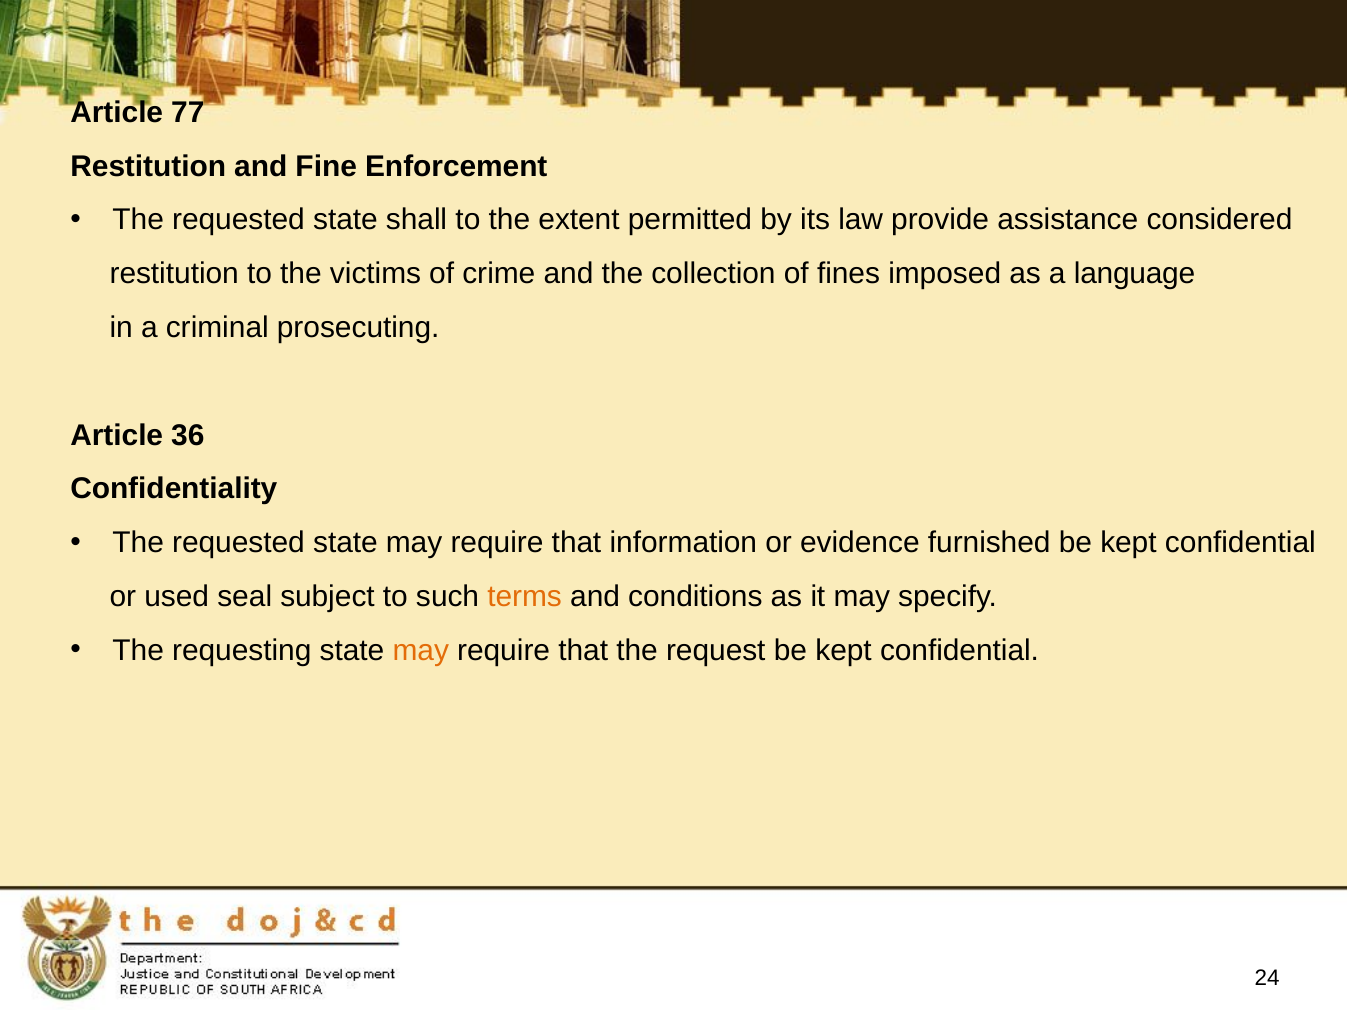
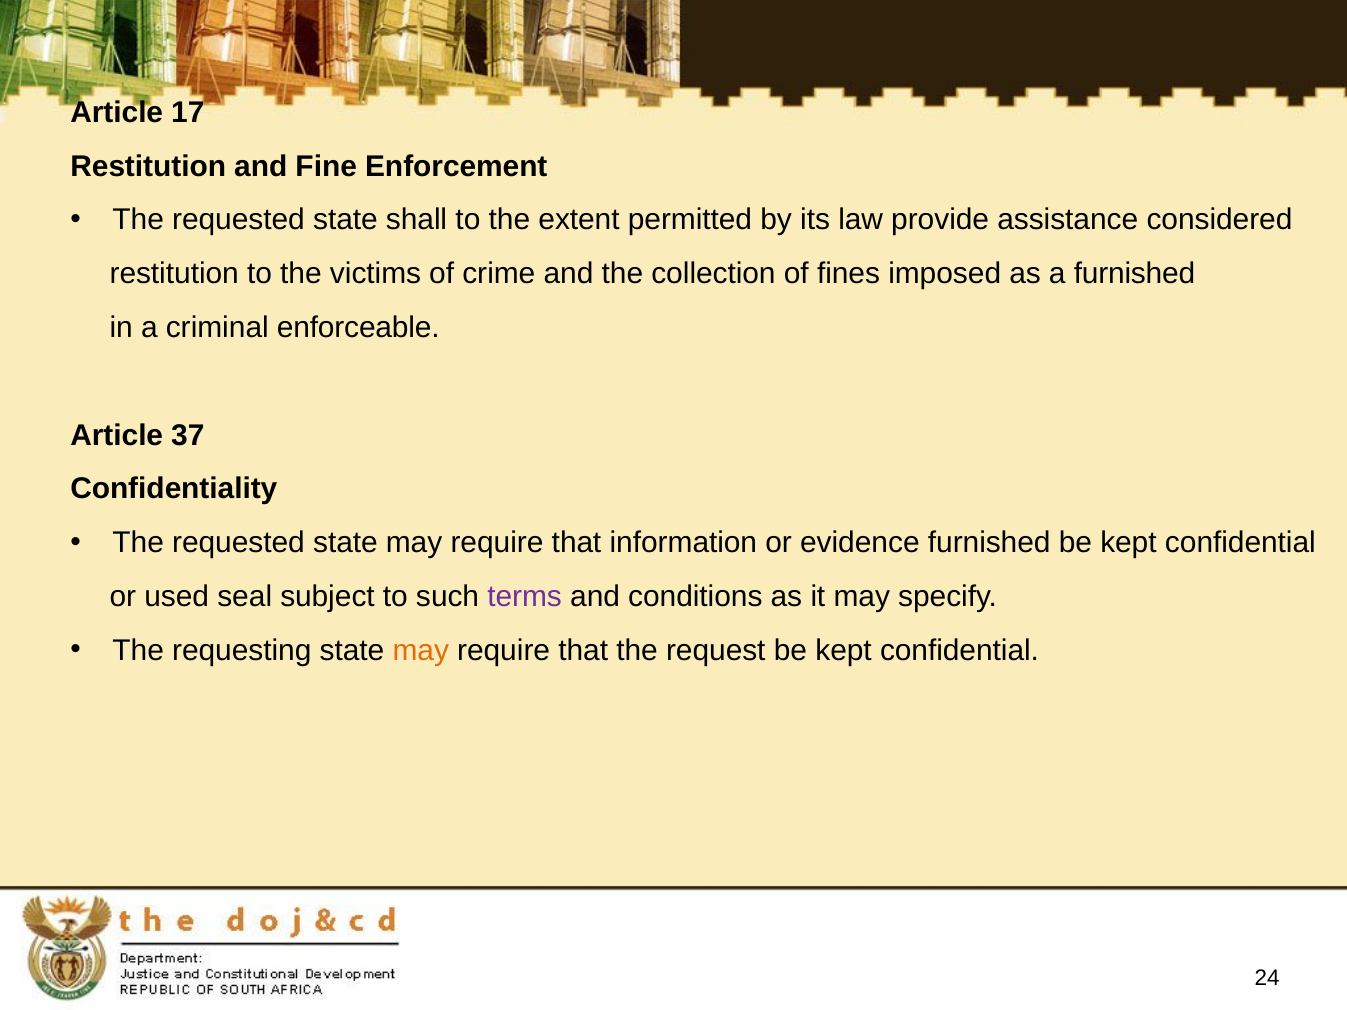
77: 77 -> 17
a language: language -> furnished
prosecuting: prosecuting -> enforceable
36: 36 -> 37
terms colour: orange -> purple
